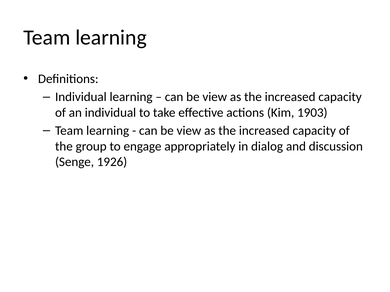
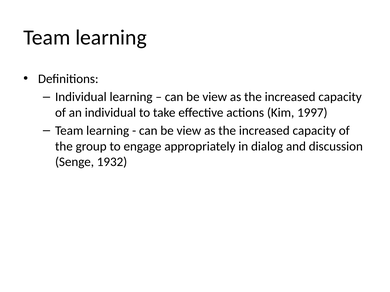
1903: 1903 -> 1997
1926: 1926 -> 1932
